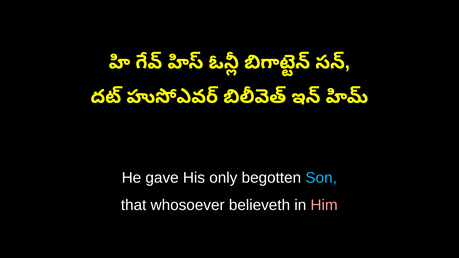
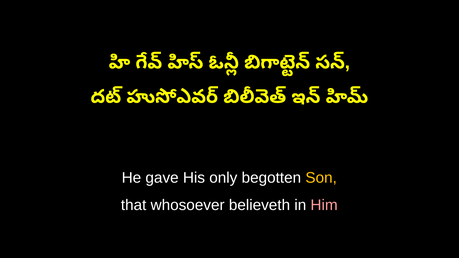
Son colour: light blue -> yellow
